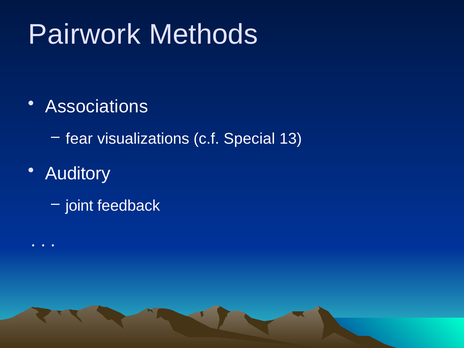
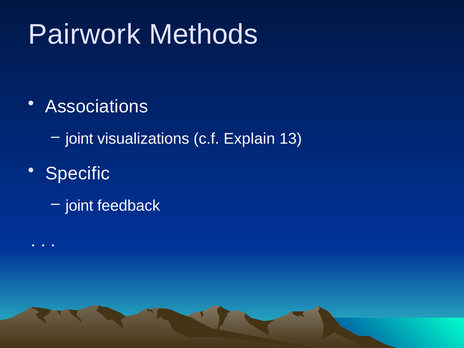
fear at (79, 139): fear -> joint
Special: Special -> Explain
Auditory: Auditory -> Specific
